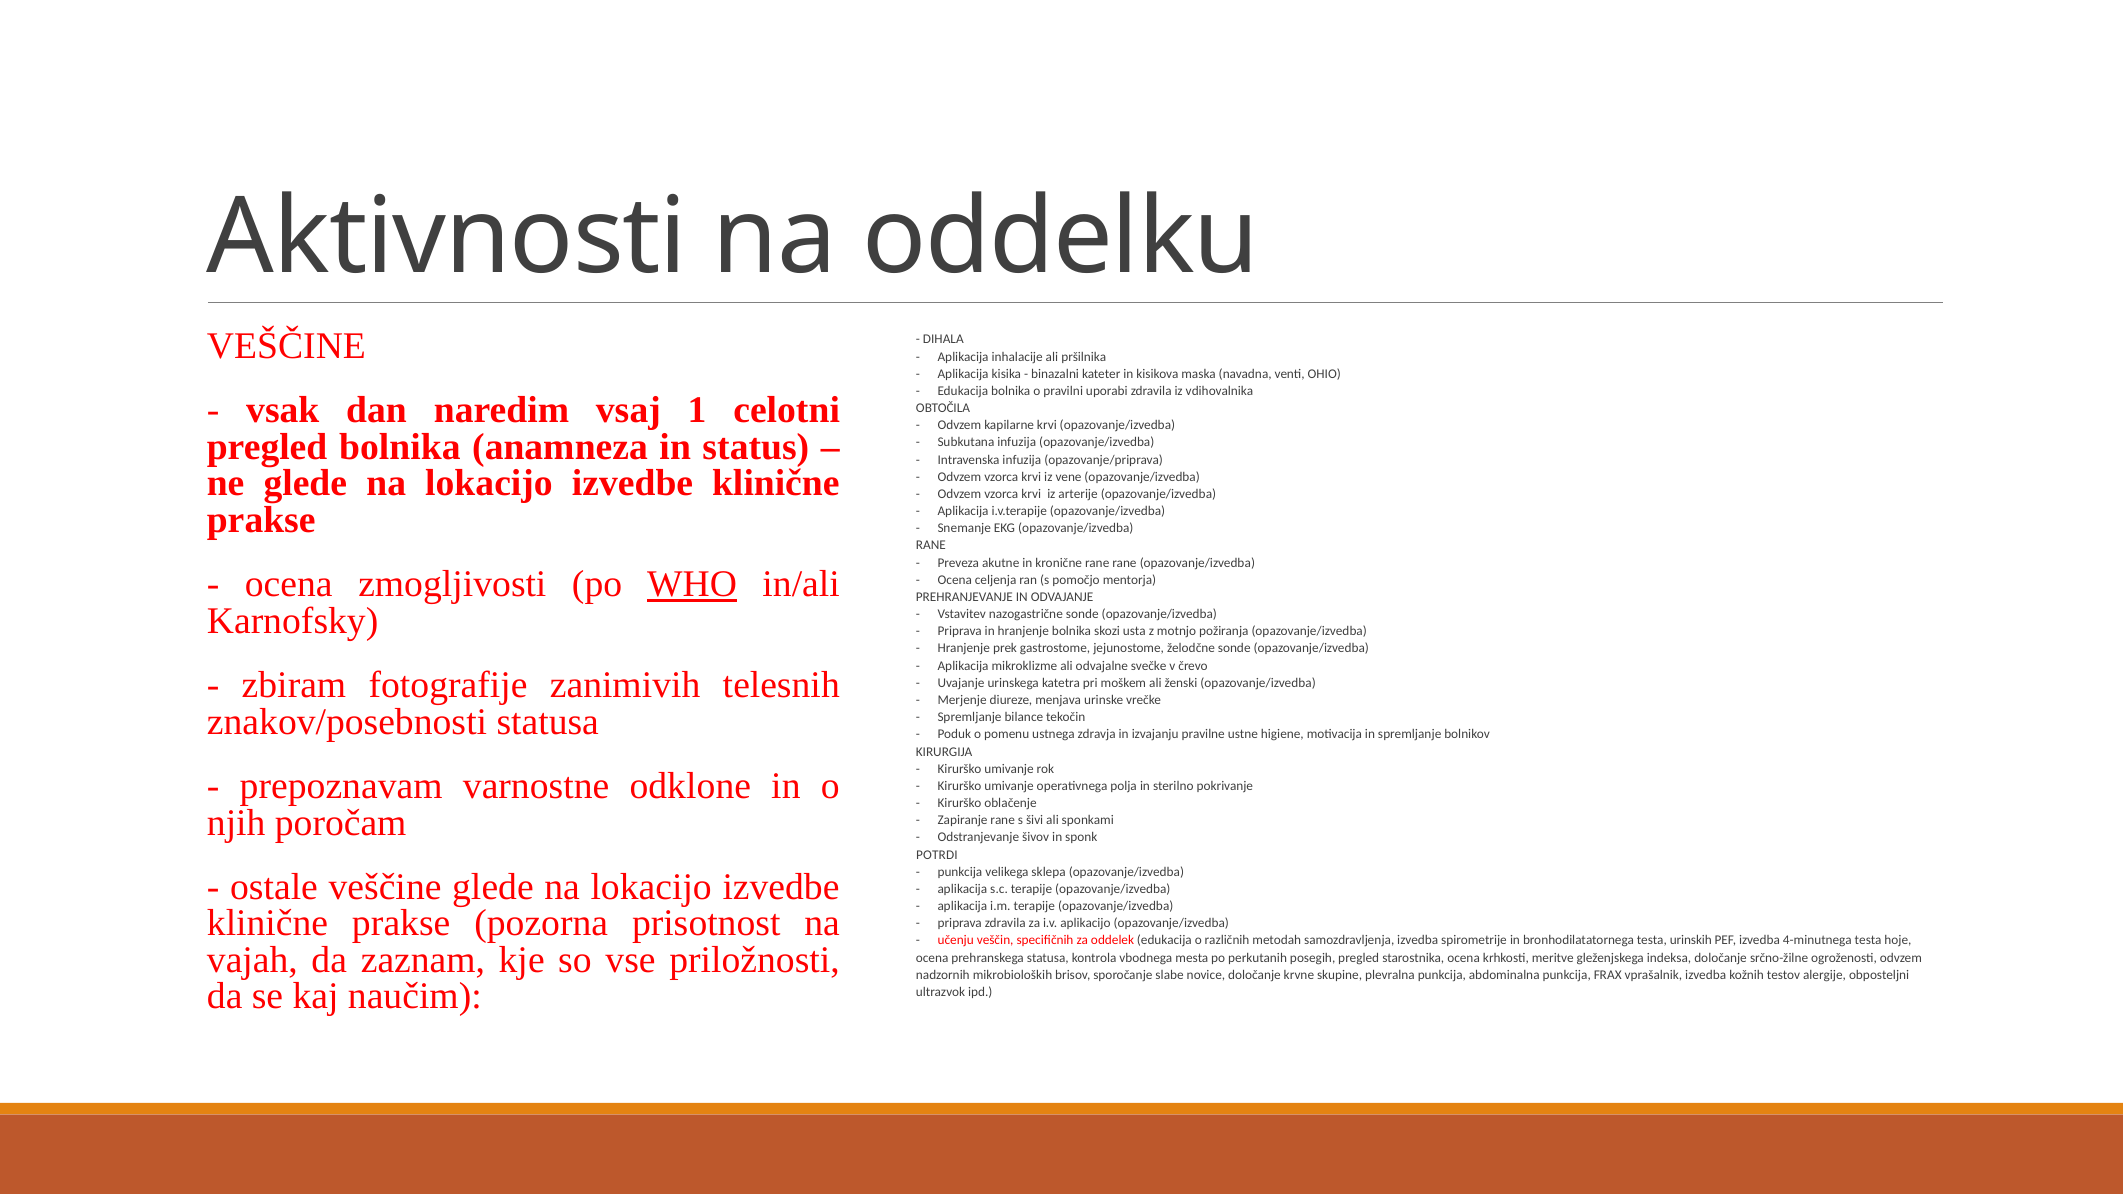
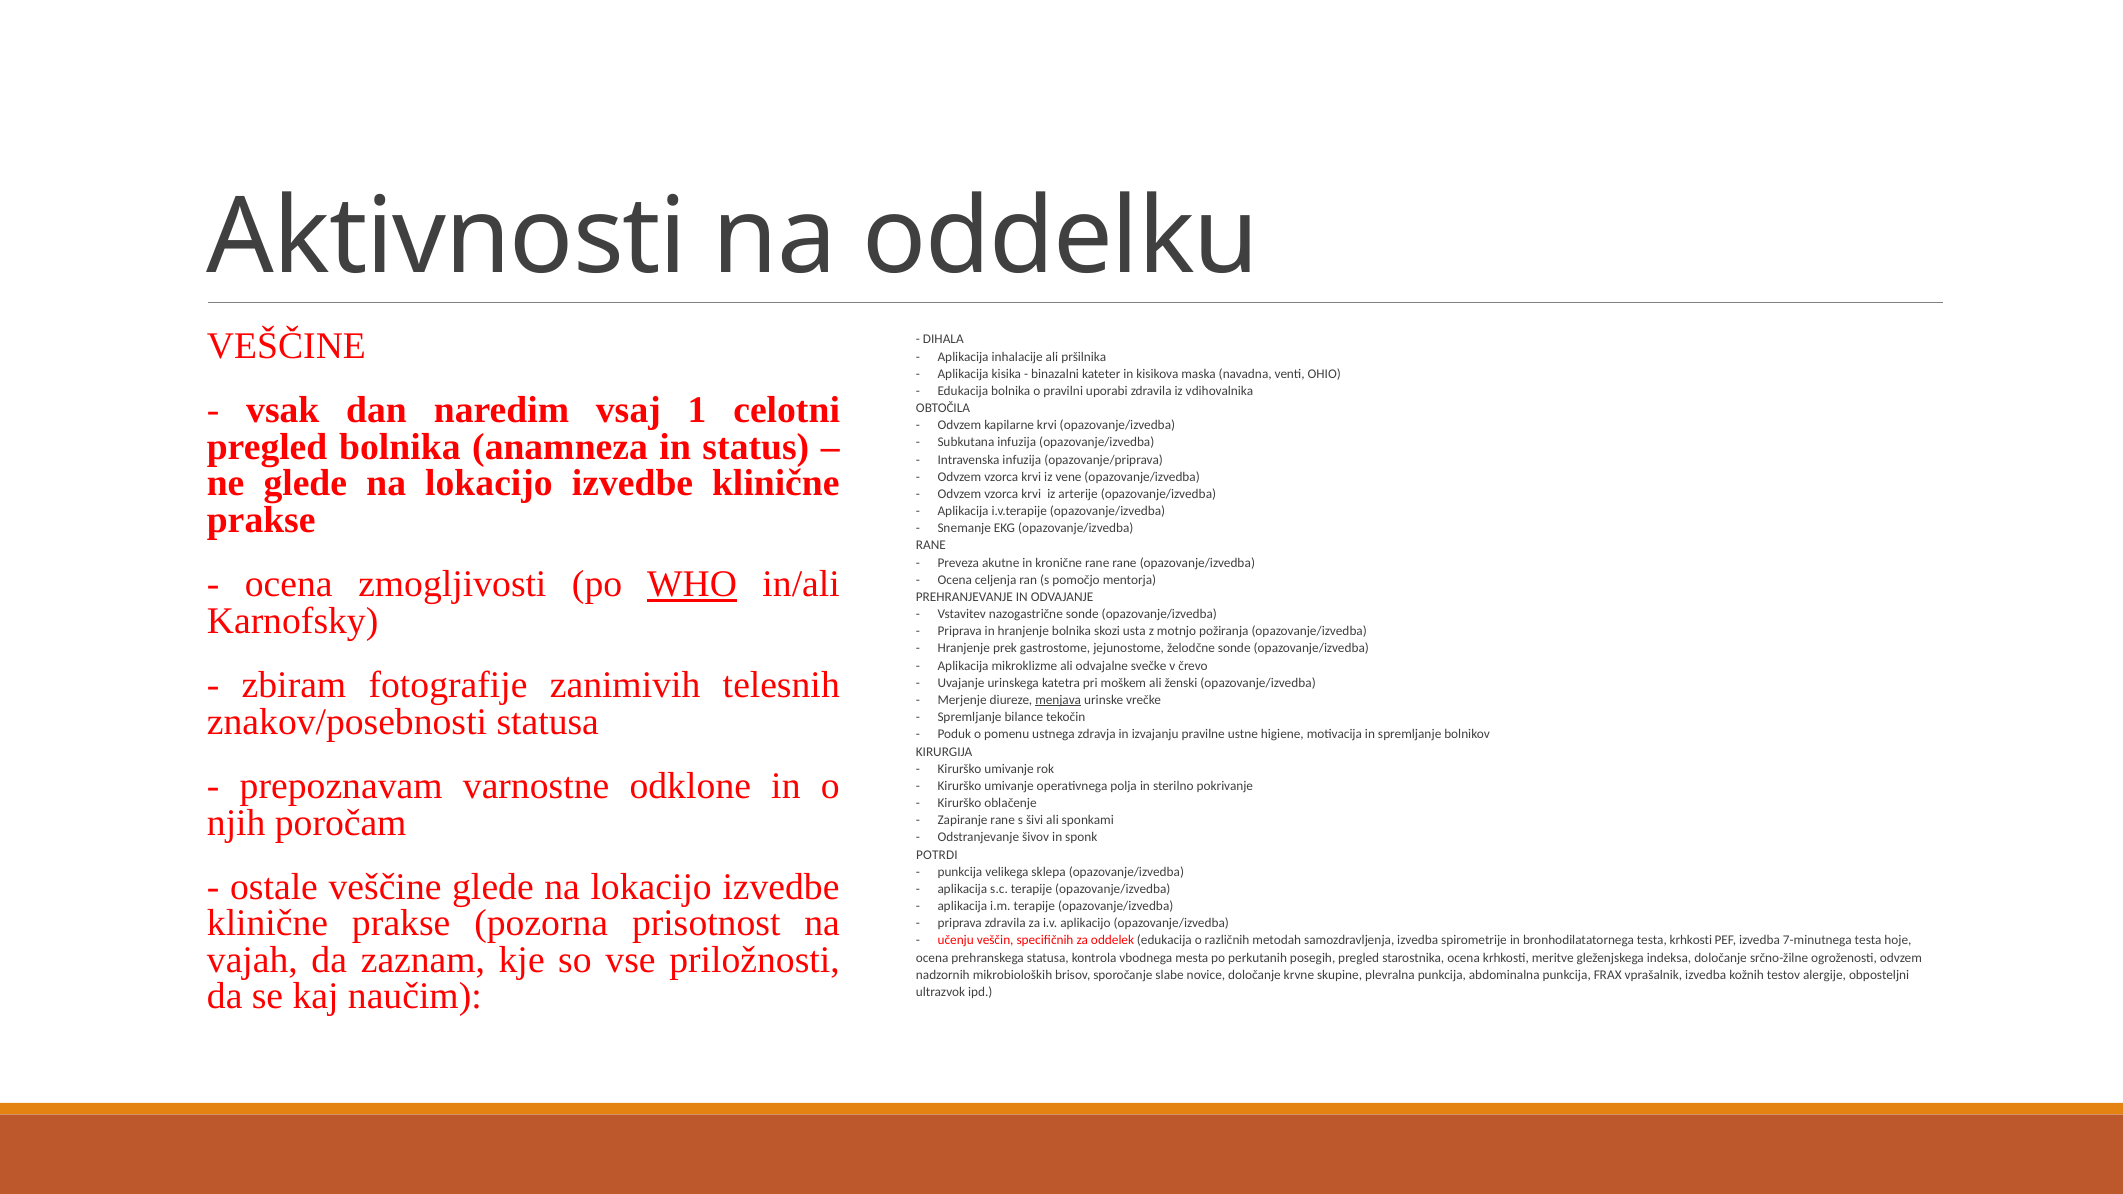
menjava underline: none -> present
testa urinskih: urinskih -> krhkosti
4-minutnega: 4-minutnega -> 7-minutnega
